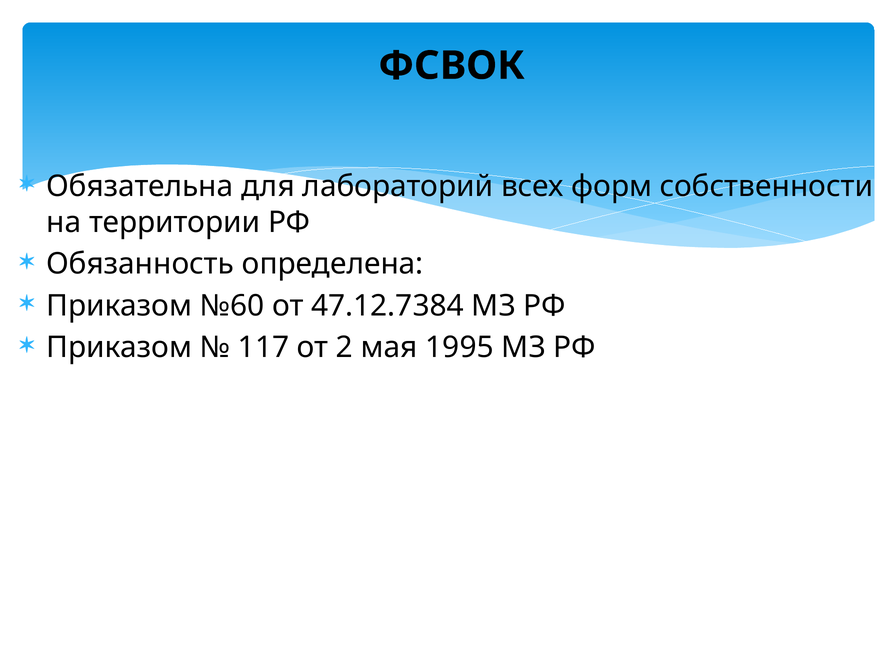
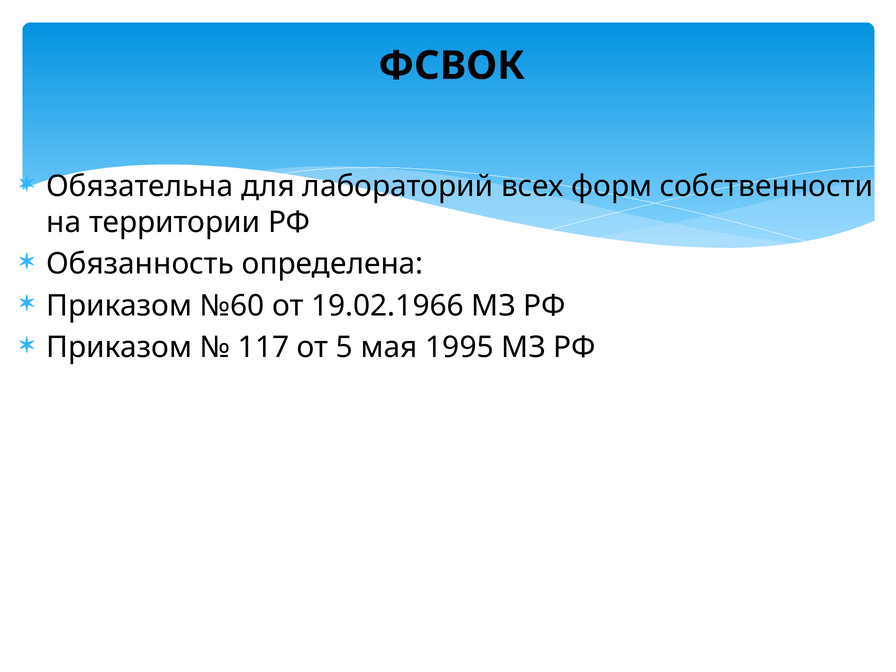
47.12.7384: 47.12.7384 -> 19.02.1966
2: 2 -> 5
